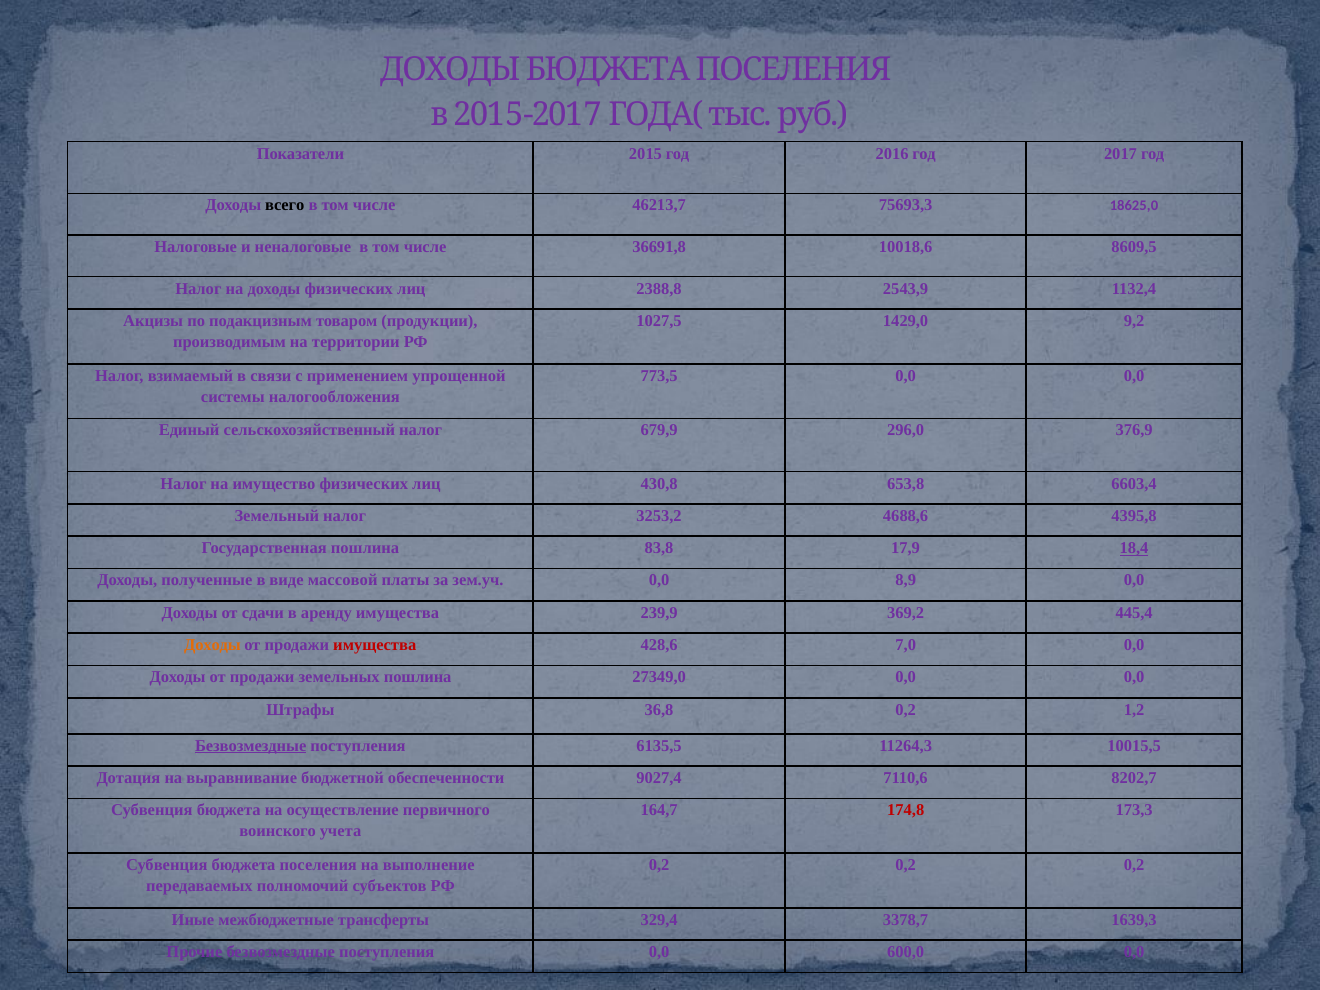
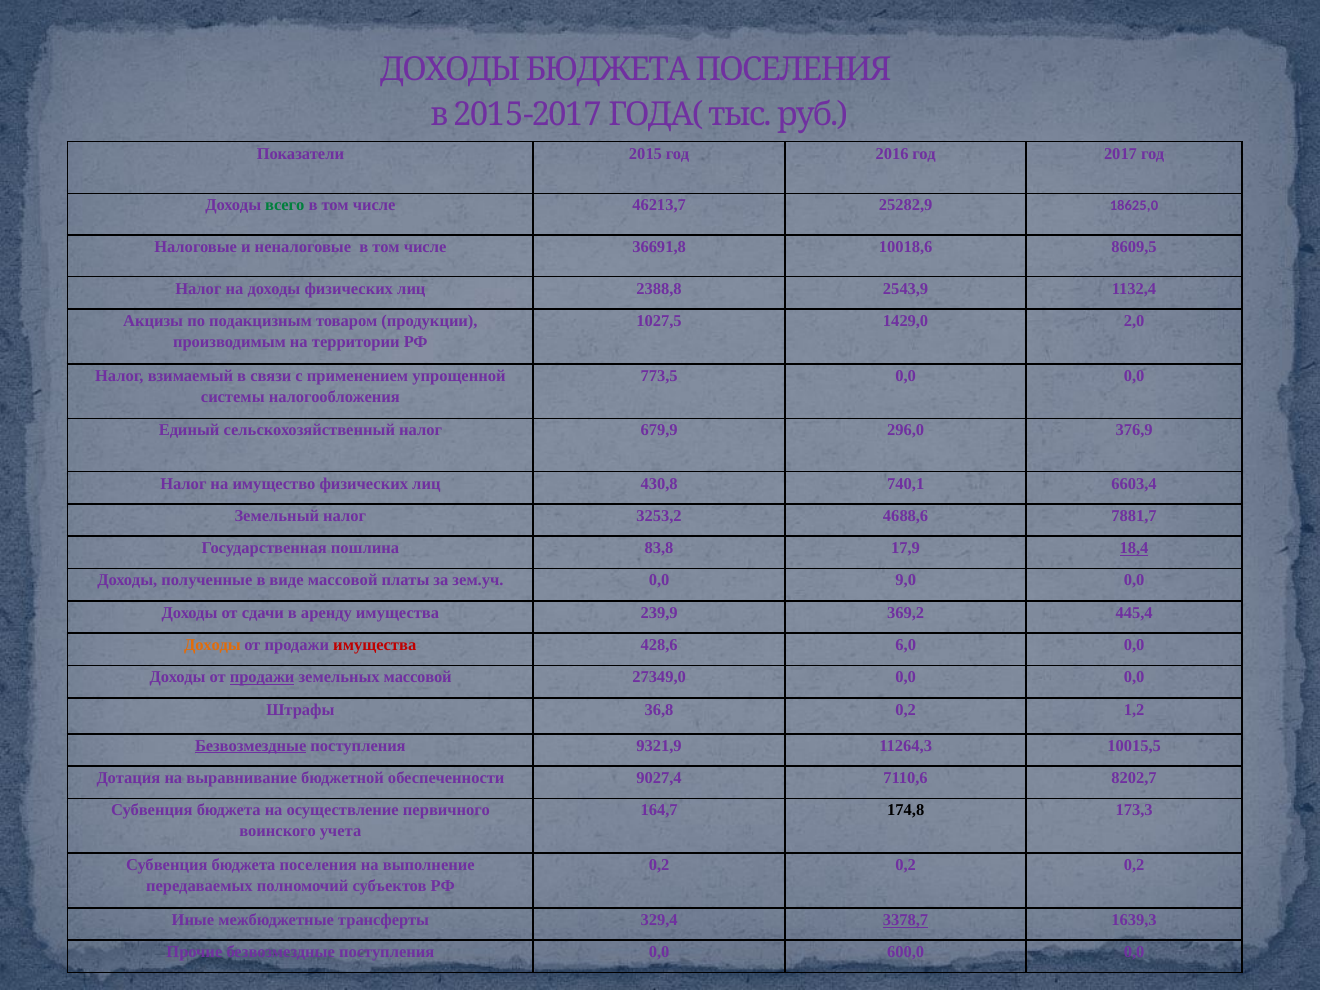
всего colour: black -> green
75693,3: 75693,3 -> 25282,9
9,2: 9,2 -> 2,0
653,8: 653,8 -> 740,1
4395,8: 4395,8 -> 7881,7
8,9: 8,9 -> 9,0
7,0: 7,0 -> 6,0
продажи at (262, 678) underline: none -> present
земельных пошлина: пошлина -> массовой
6135,5: 6135,5 -> 9321,9
174,8 colour: red -> black
3378,7 underline: none -> present
